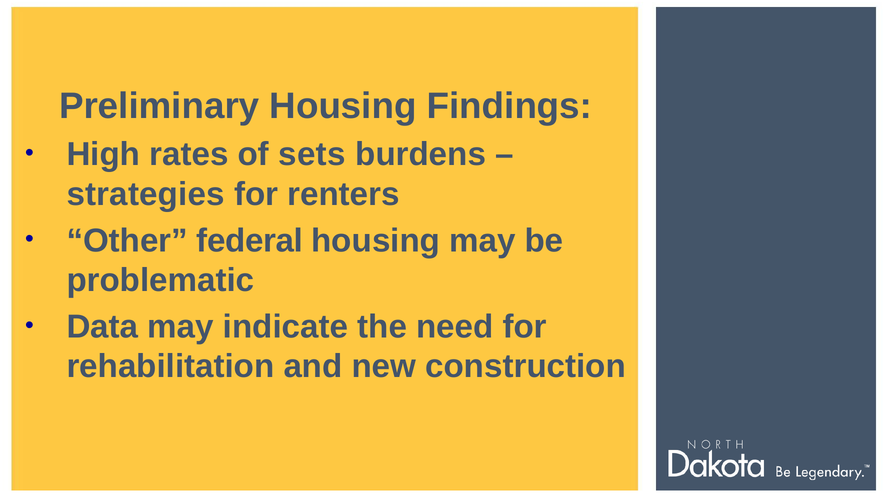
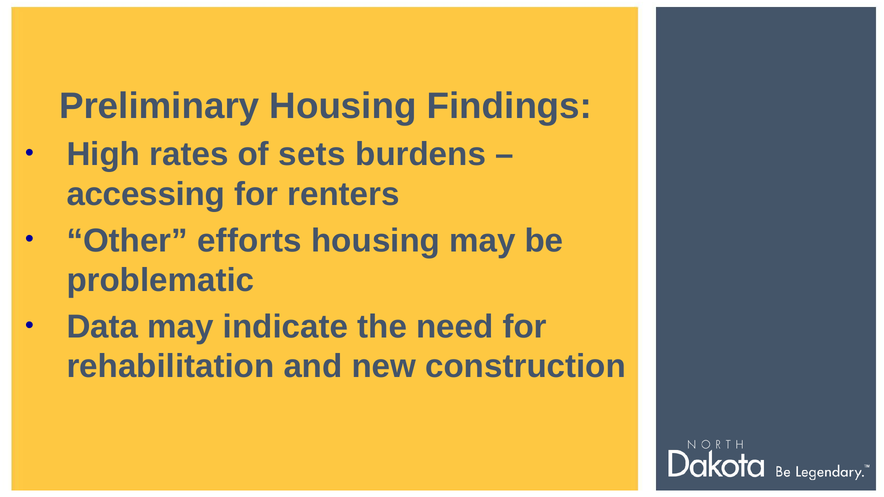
strategies: strategies -> accessing
federal: federal -> efforts
